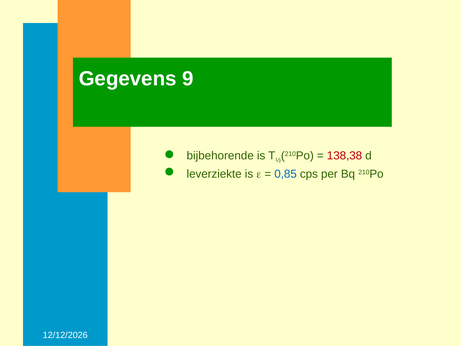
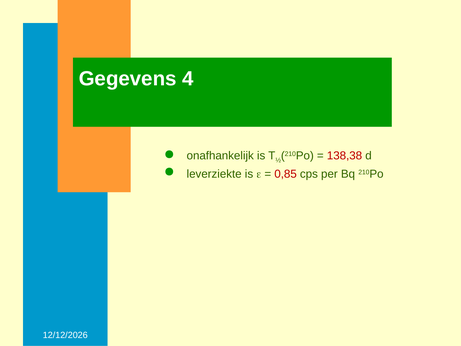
9: 9 -> 4
bijbehorende: bijbehorende -> onafhankelijk
0,85 colour: blue -> red
